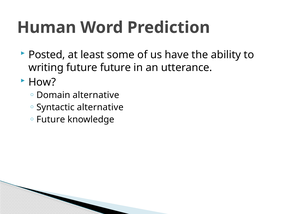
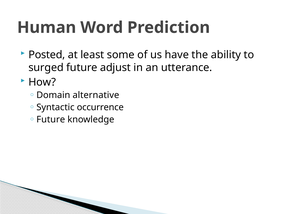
writing: writing -> surged
future future: future -> adjust
Syntactic alternative: alternative -> occurrence
